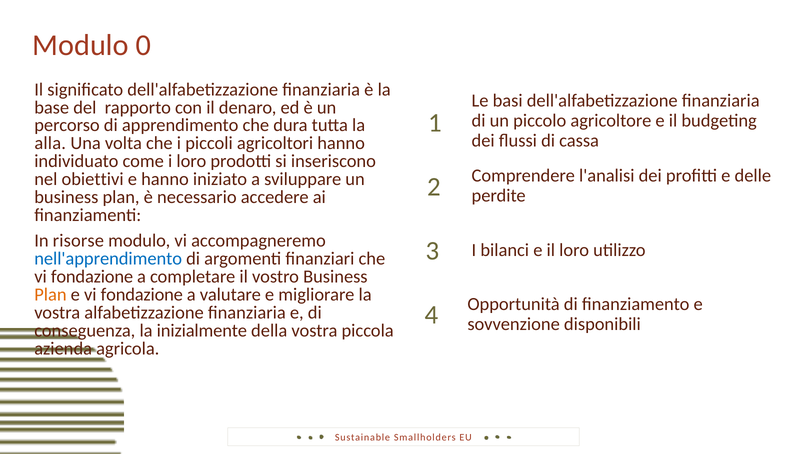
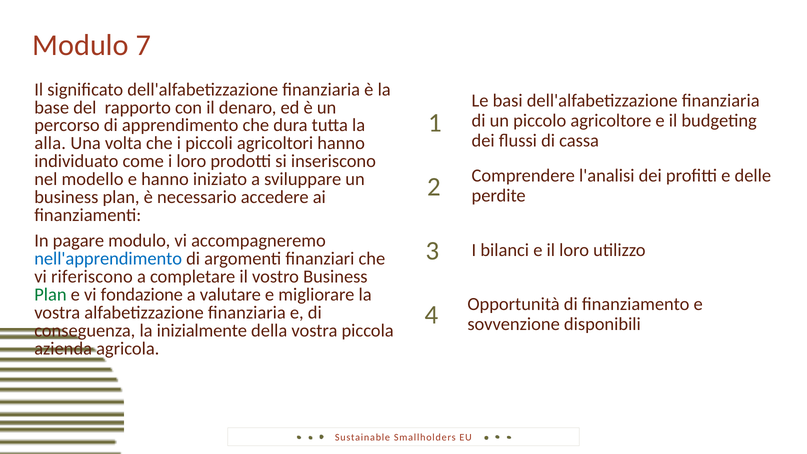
0: 0 -> 7
obiettivi: obiettivi -> modello
risorse: risorse -> pagare
fondazione at (92, 277): fondazione -> riferiscono
Plan at (50, 295) colour: orange -> green
